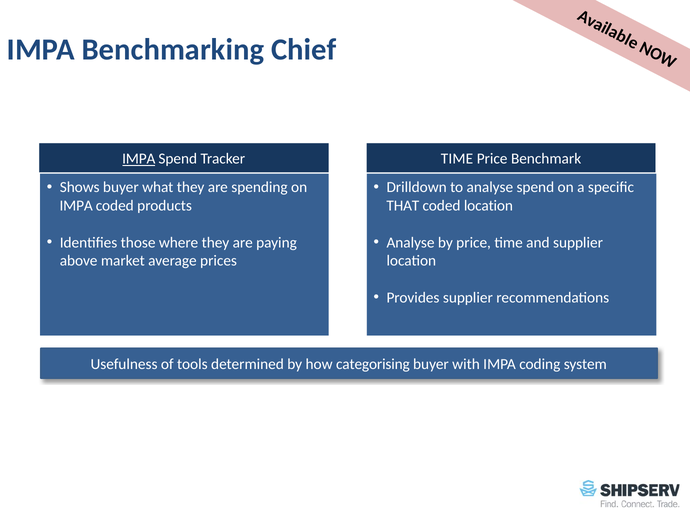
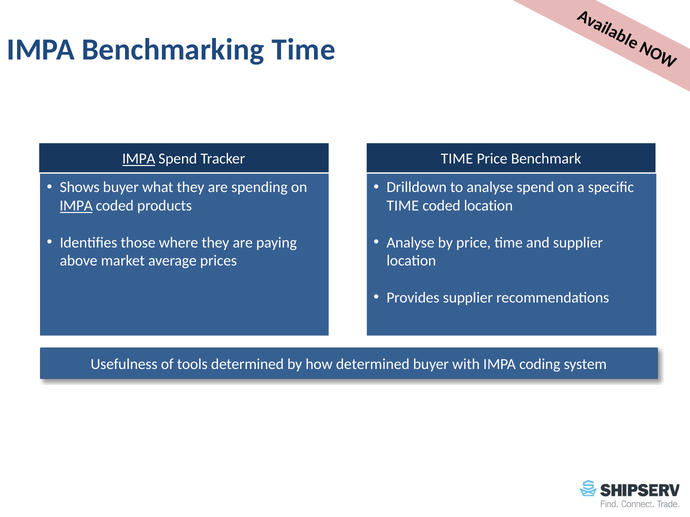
Benchmarking Chief: Chief -> Time
IMPA at (76, 206) underline: none -> present
THAT at (403, 206): THAT -> TIME
how categorising: categorising -> determined
